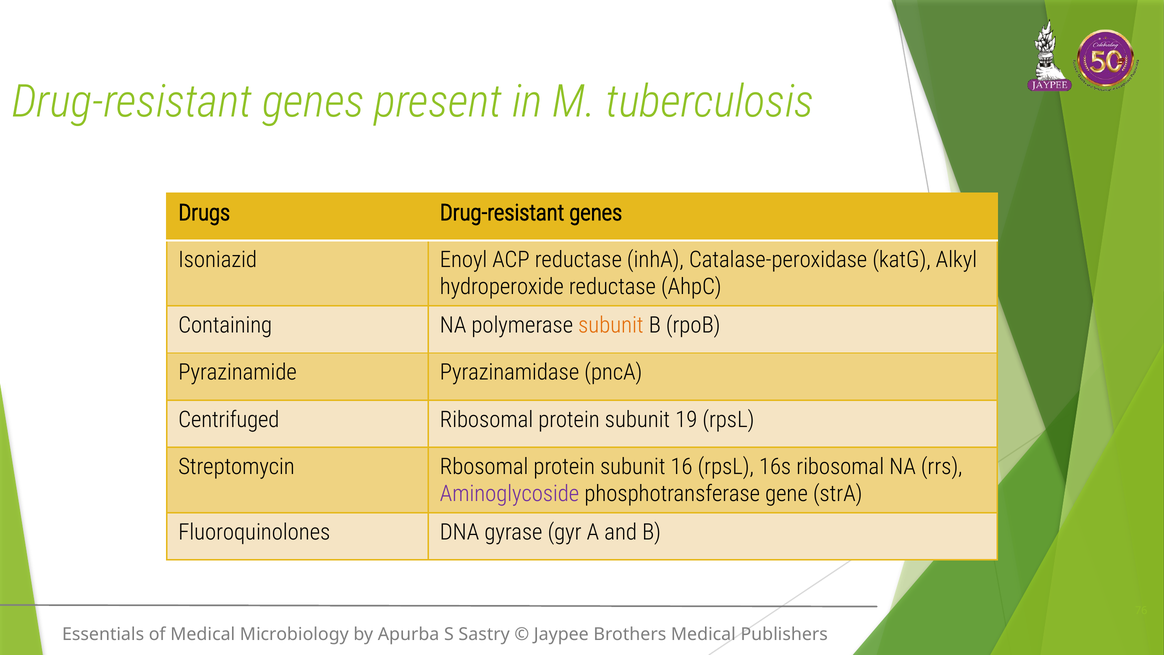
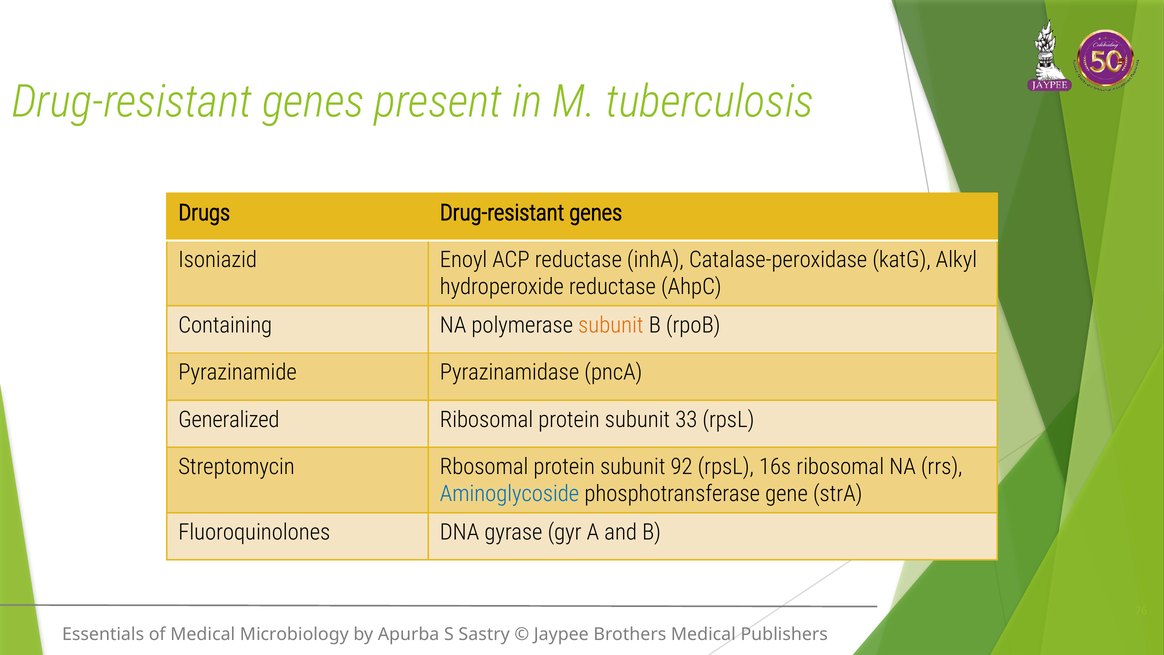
Centrifuged: Centrifuged -> Generalized
19: 19 -> 33
16: 16 -> 92
Aminoglycoside colour: purple -> blue
